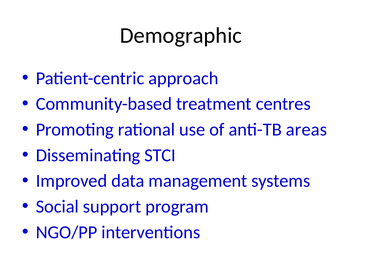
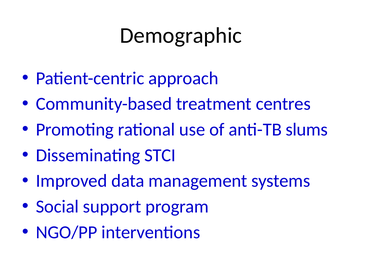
areas: areas -> slums
